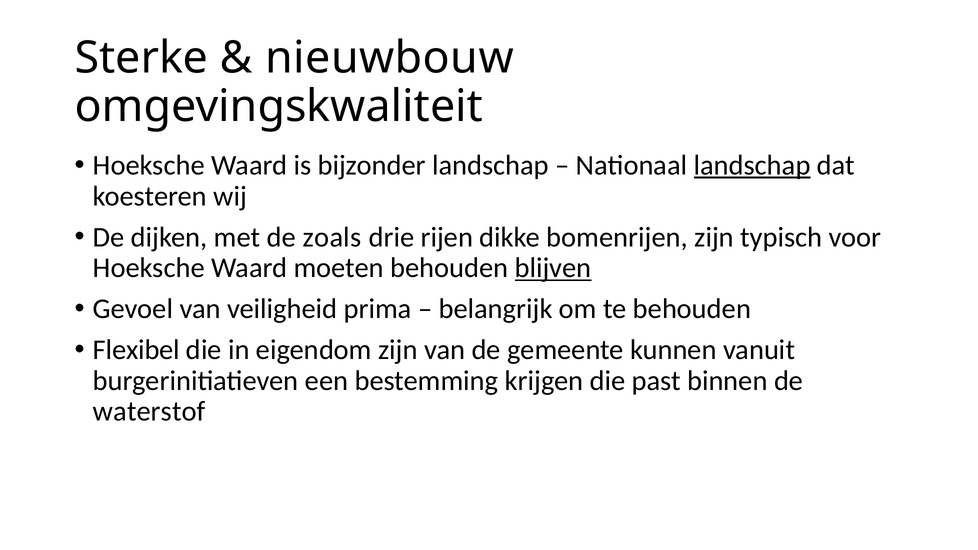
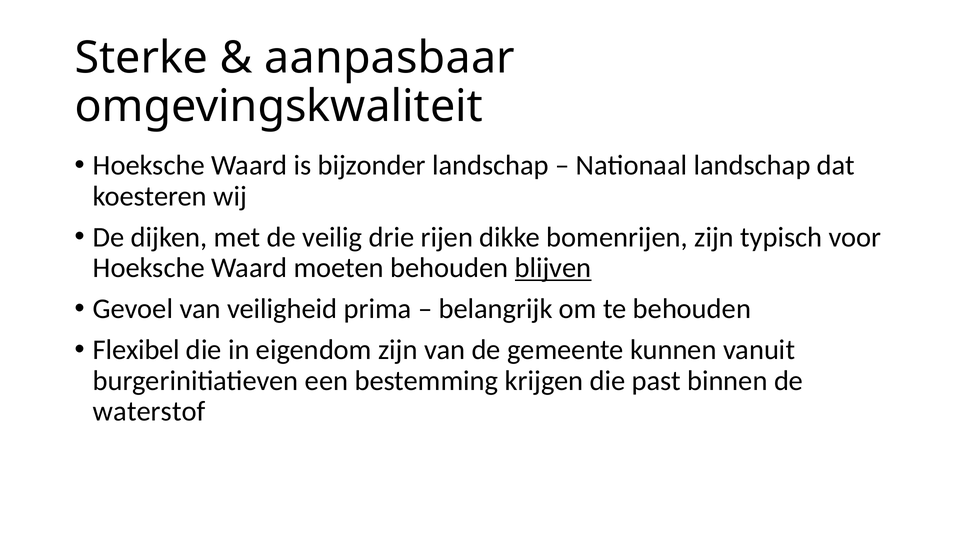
nieuwbouw: nieuwbouw -> aanpasbaar
landschap at (752, 165) underline: present -> none
zoals: zoals -> veilig
